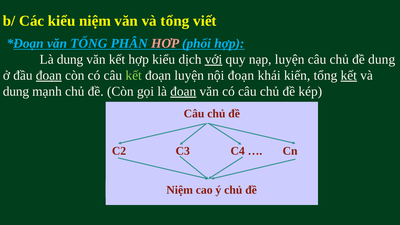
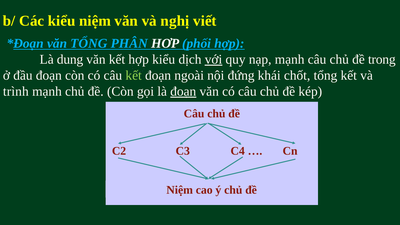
và tổng: tổng -> nghị
HƠP colour: pink -> white
nạp luyện: luyện -> mạnh
đề dung: dung -> trong
đoạn at (49, 75) underline: present -> none
đoạn luyện: luyện -> ngoài
nội đoạn: đoạn -> đứng
kiến: kiến -> chốt
kết at (349, 75) underline: present -> none
dung at (16, 91): dung -> trình
